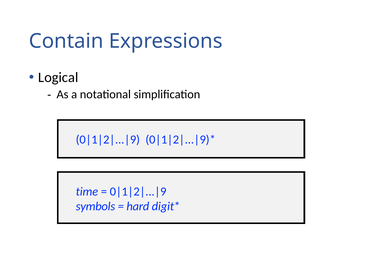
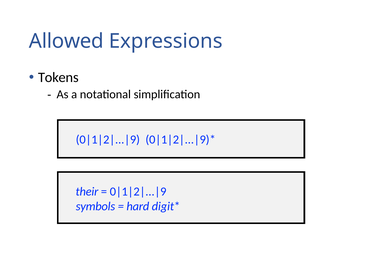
Contain: Contain -> Allowed
Logical: Logical -> Tokens
time: time -> their
